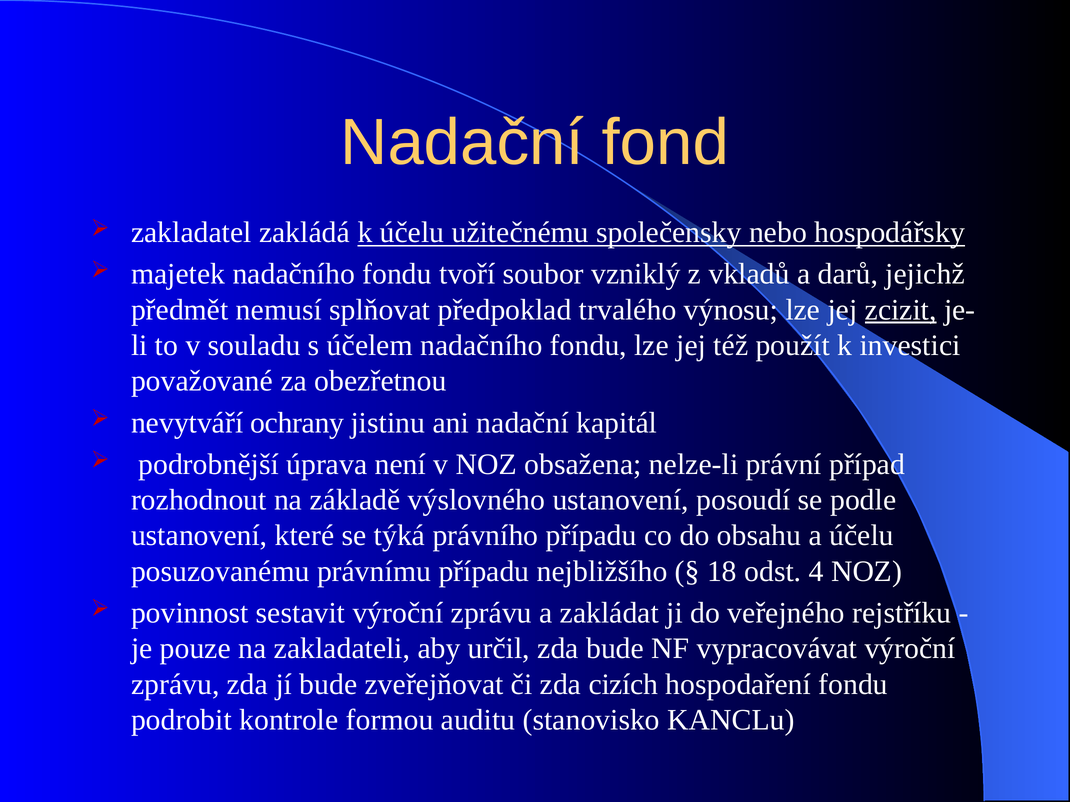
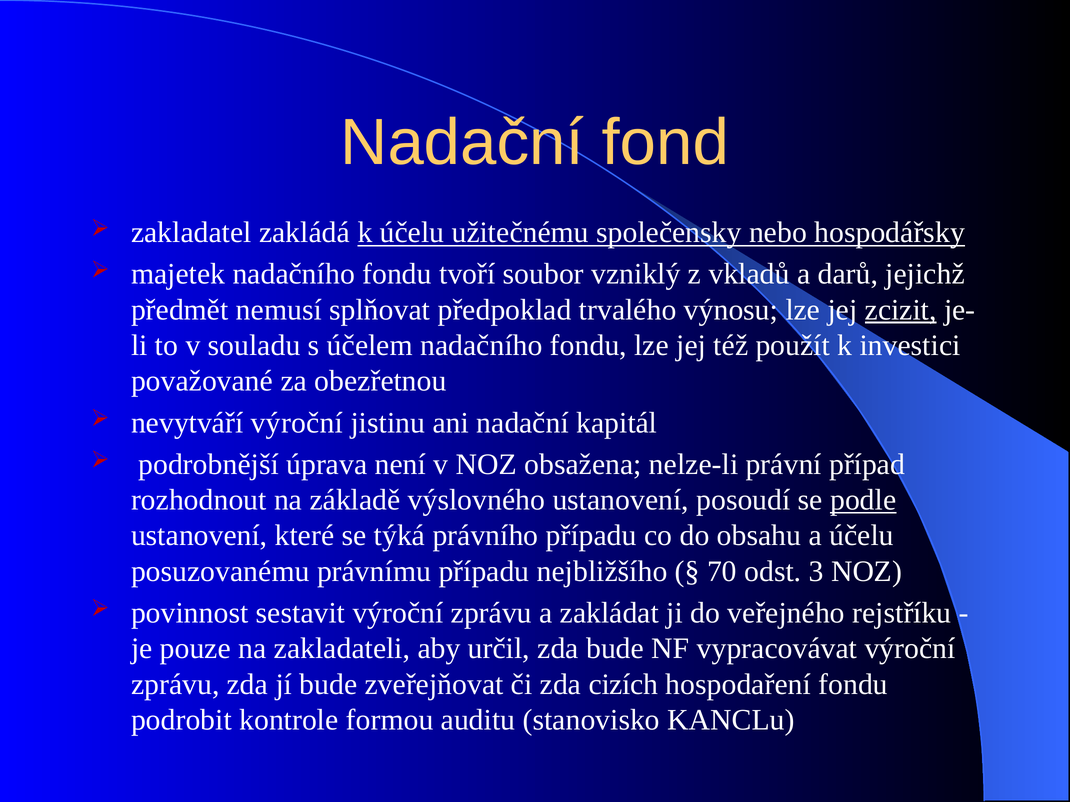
nevytváří ochrany: ochrany -> výroční
podle underline: none -> present
18: 18 -> 70
4: 4 -> 3
